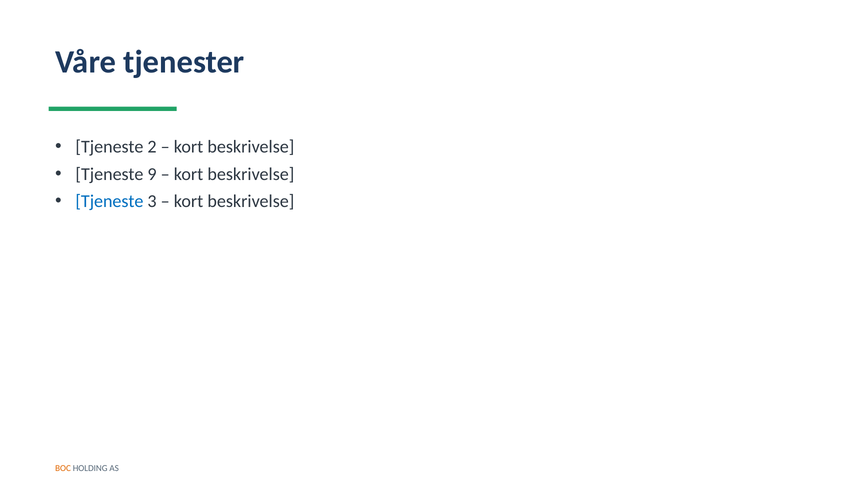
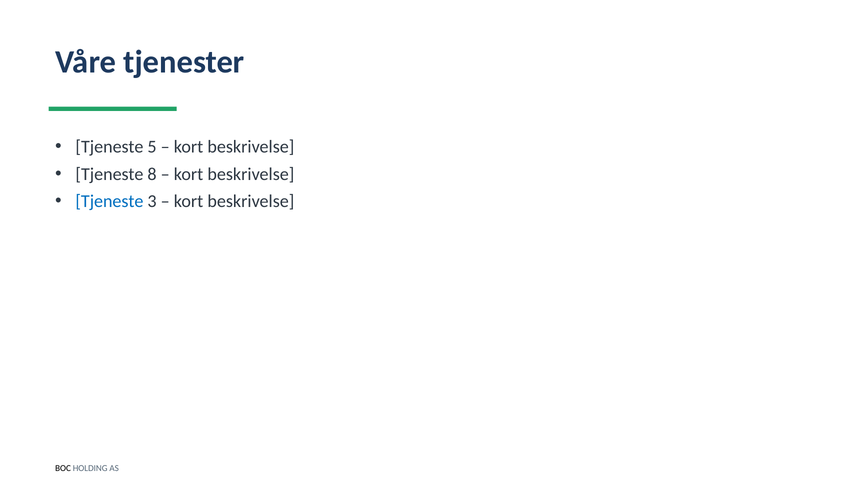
2: 2 -> 5
9: 9 -> 8
BOC colour: orange -> black
